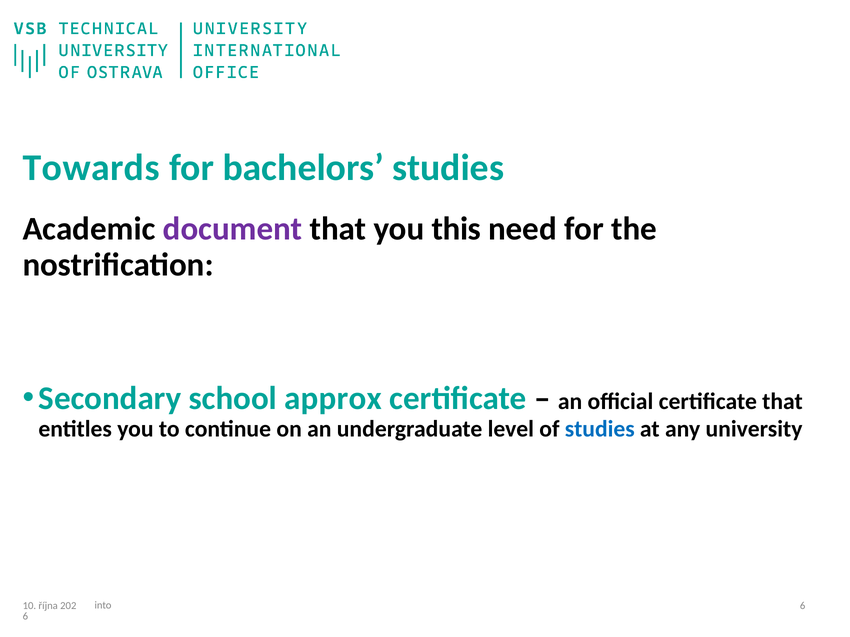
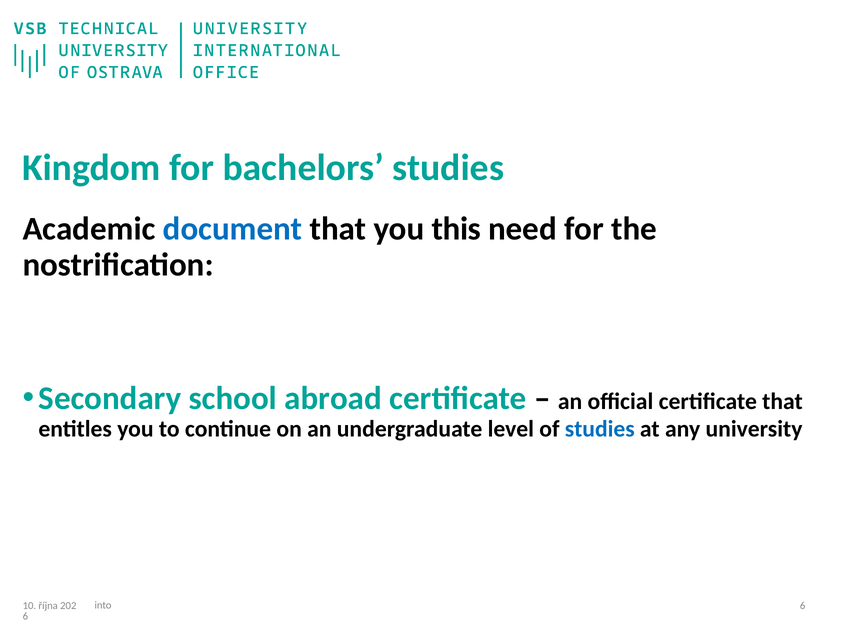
Towards: Towards -> Kingdom
document colour: purple -> blue
approx: approx -> abroad
